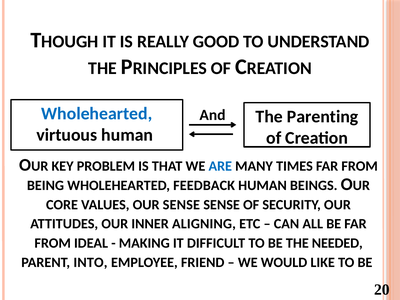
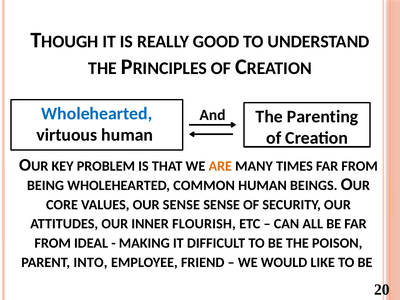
ARE colour: blue -> orange
FEEDBACK: FEEDBACK -> COMMON
ALIGNING: ALIGNING -> FLOURISH
NEEDED: NEEDED -> POISON
